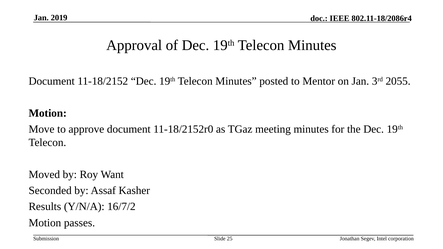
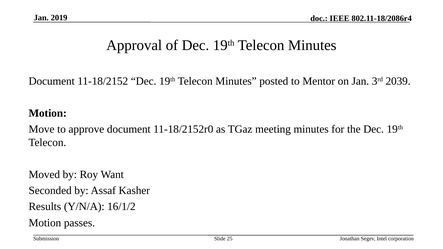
2055: 2055 -> 2039
16/7/2: 16/7/2 -> 16/1/2
